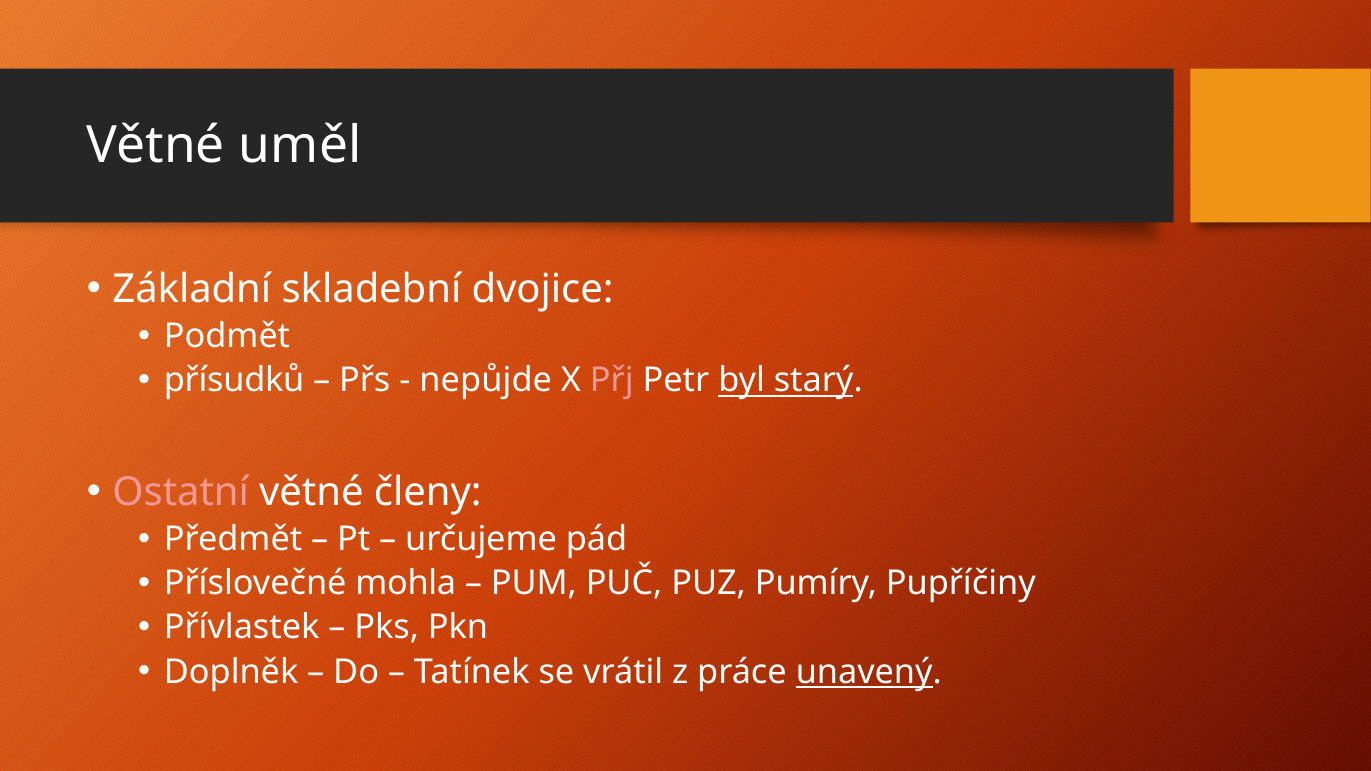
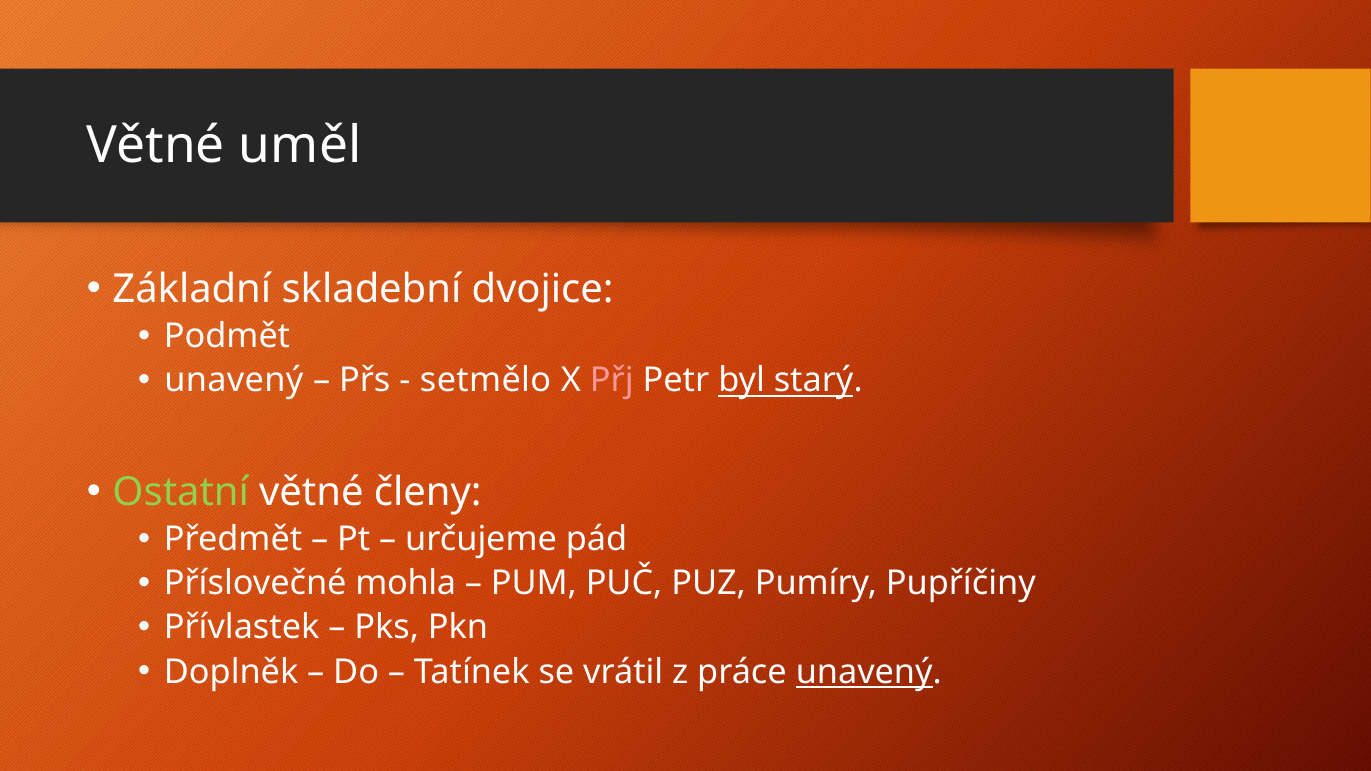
přísudků at (234, 381): přísudků -> unavený
nepůjde: nepůjde -> setmělo
Ostatní colour: pink -> light green
